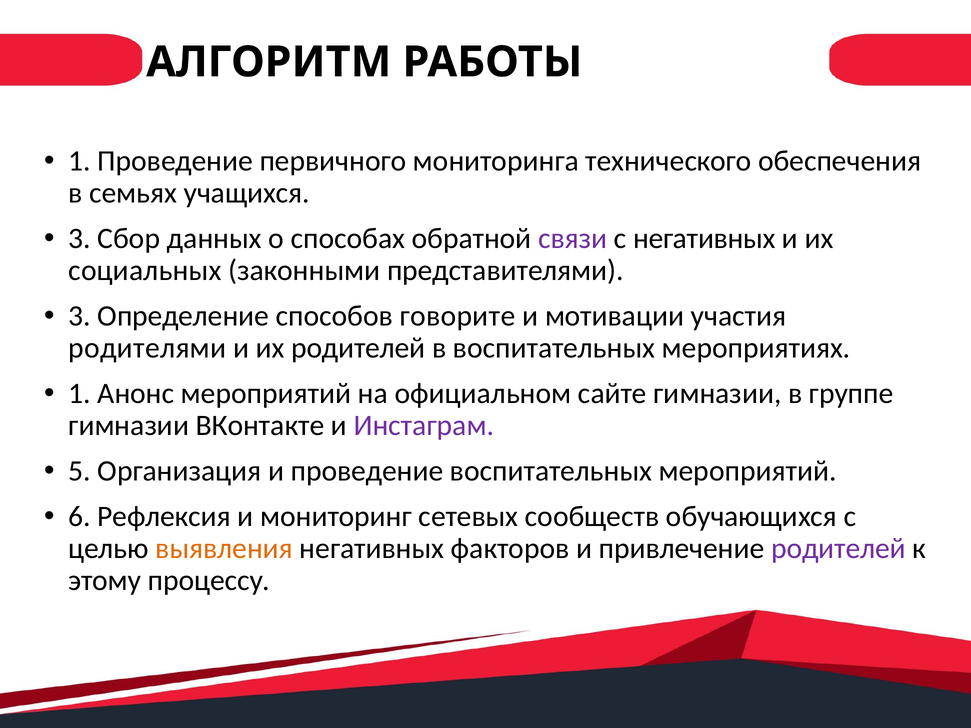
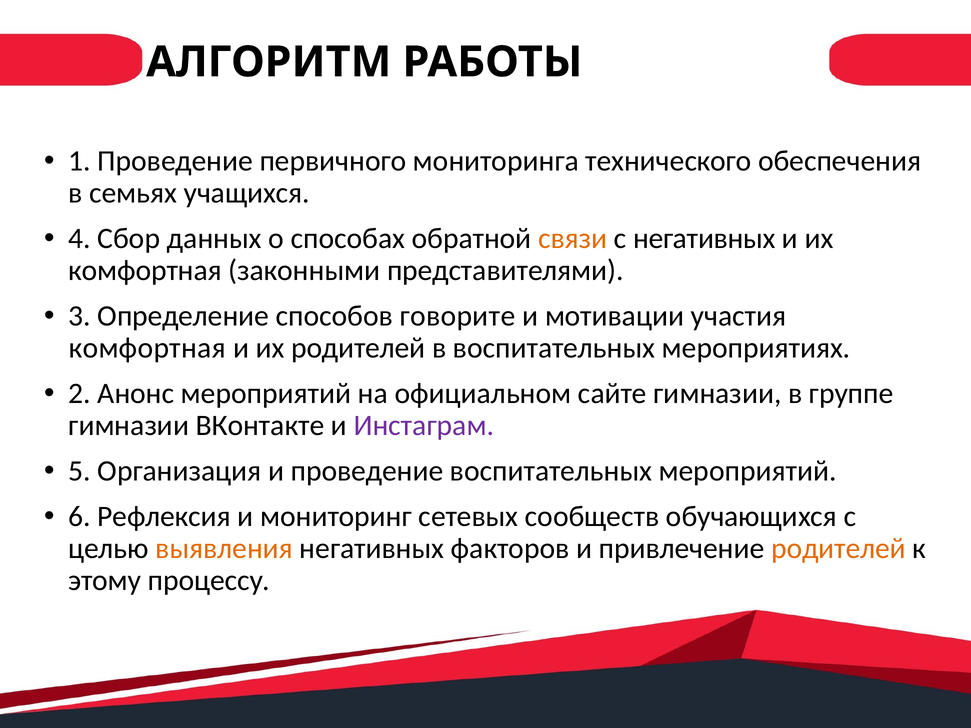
3 at (80, 238): 3 -> 4
связи colour: purple -> orange
социальных at (145, 271): социальных -> комфортная
родителями at (147, 348): родителями -> комфортная
1 at (80, 394): 1 -> 2
родителей at (838, 549) colour: purple -> orange
